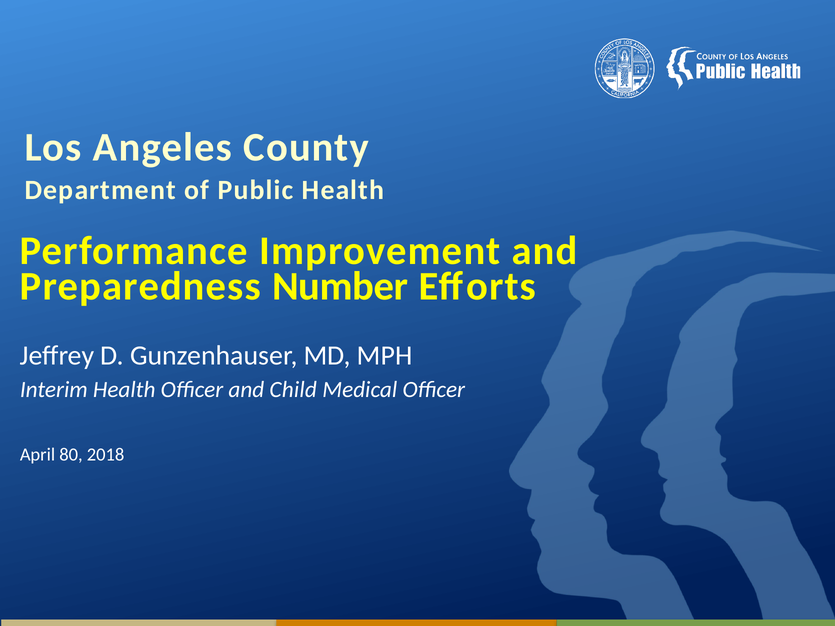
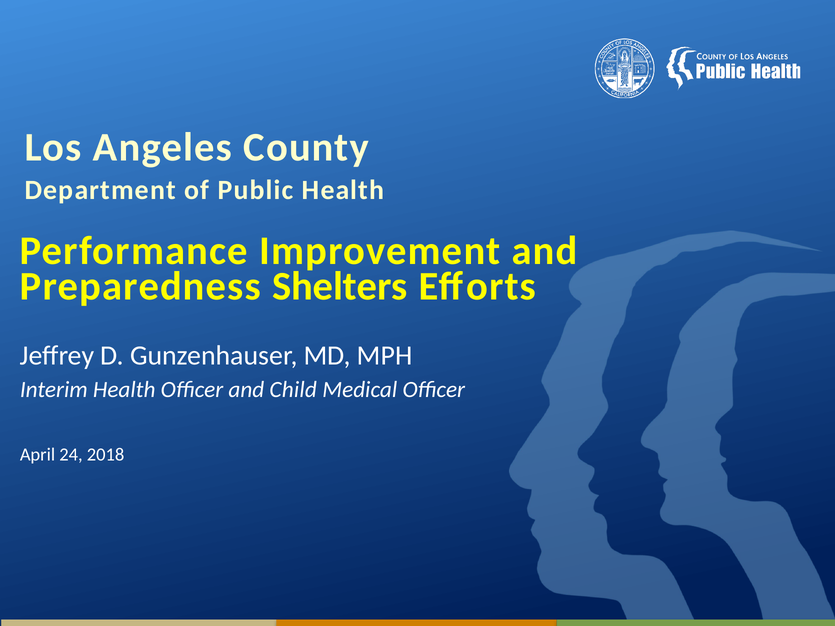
Number: Number -> Shelters
80: 80 -> 24
